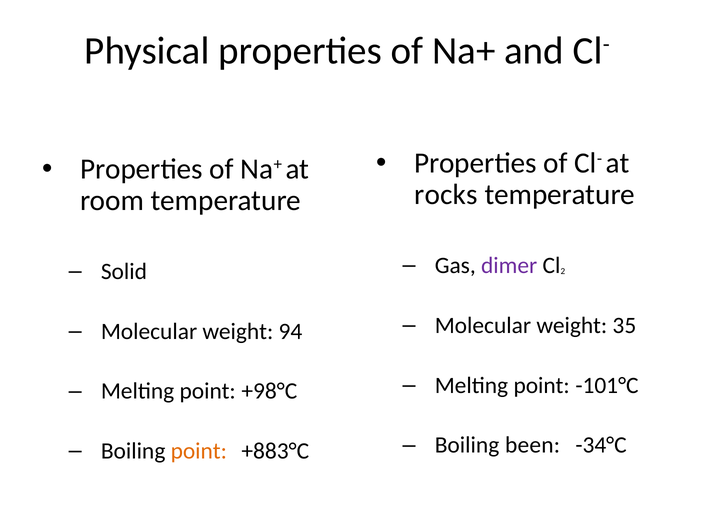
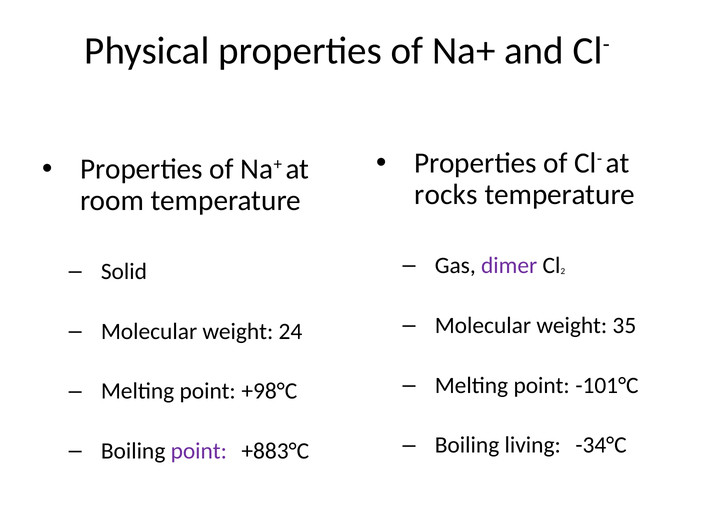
94: 94 -> 24
been: been -> living
point colour: orange -> purple
